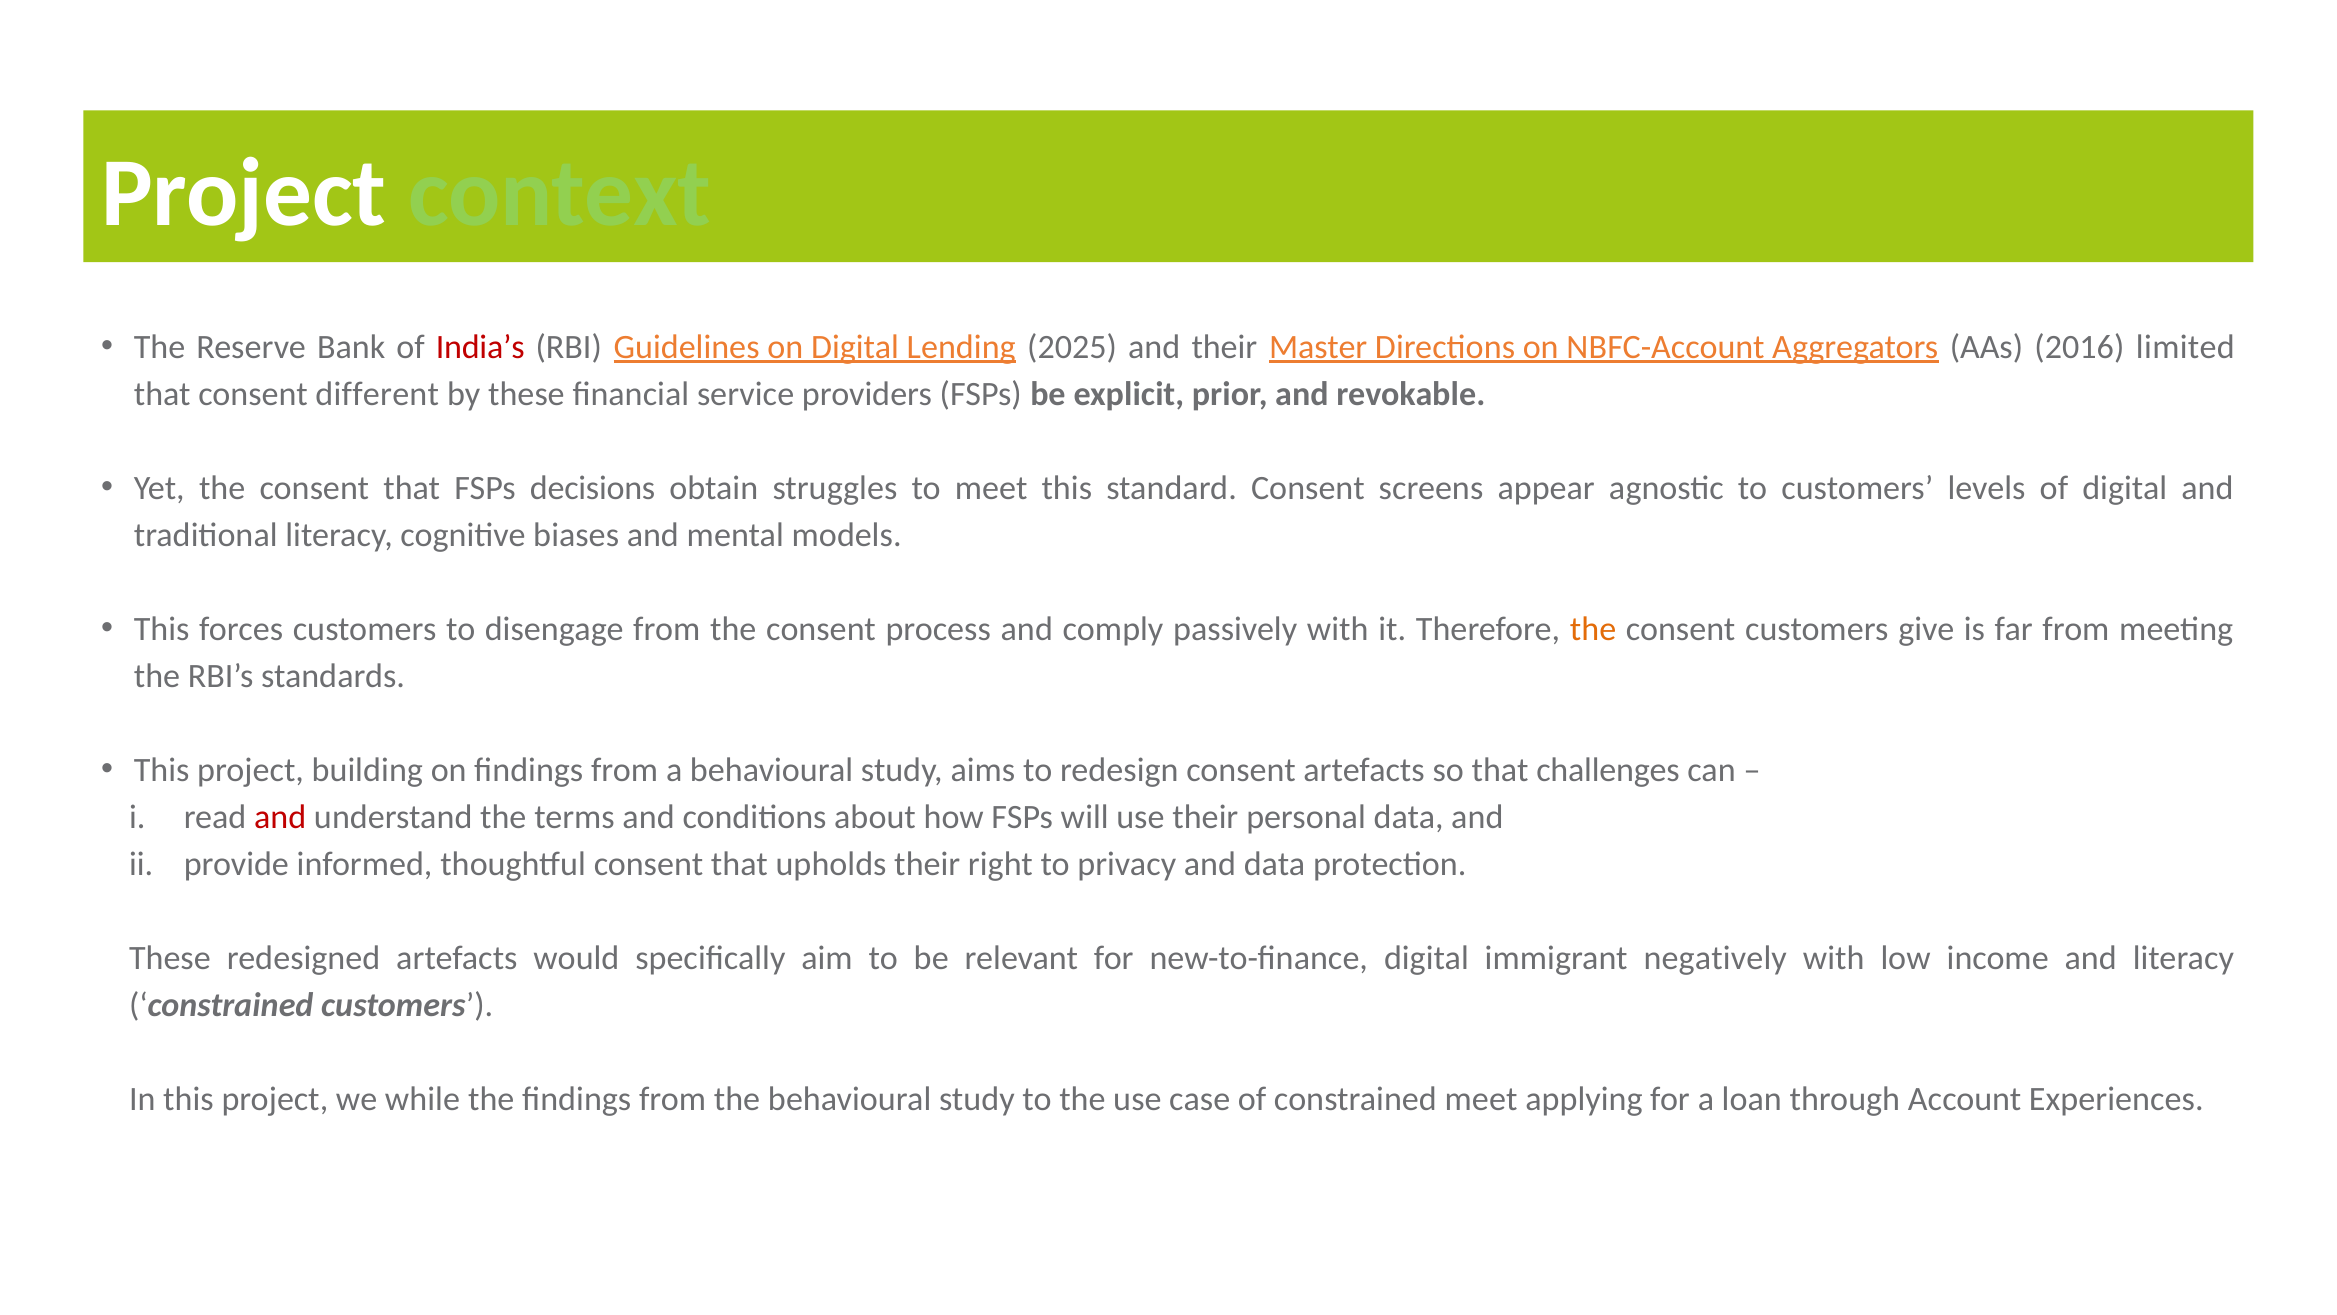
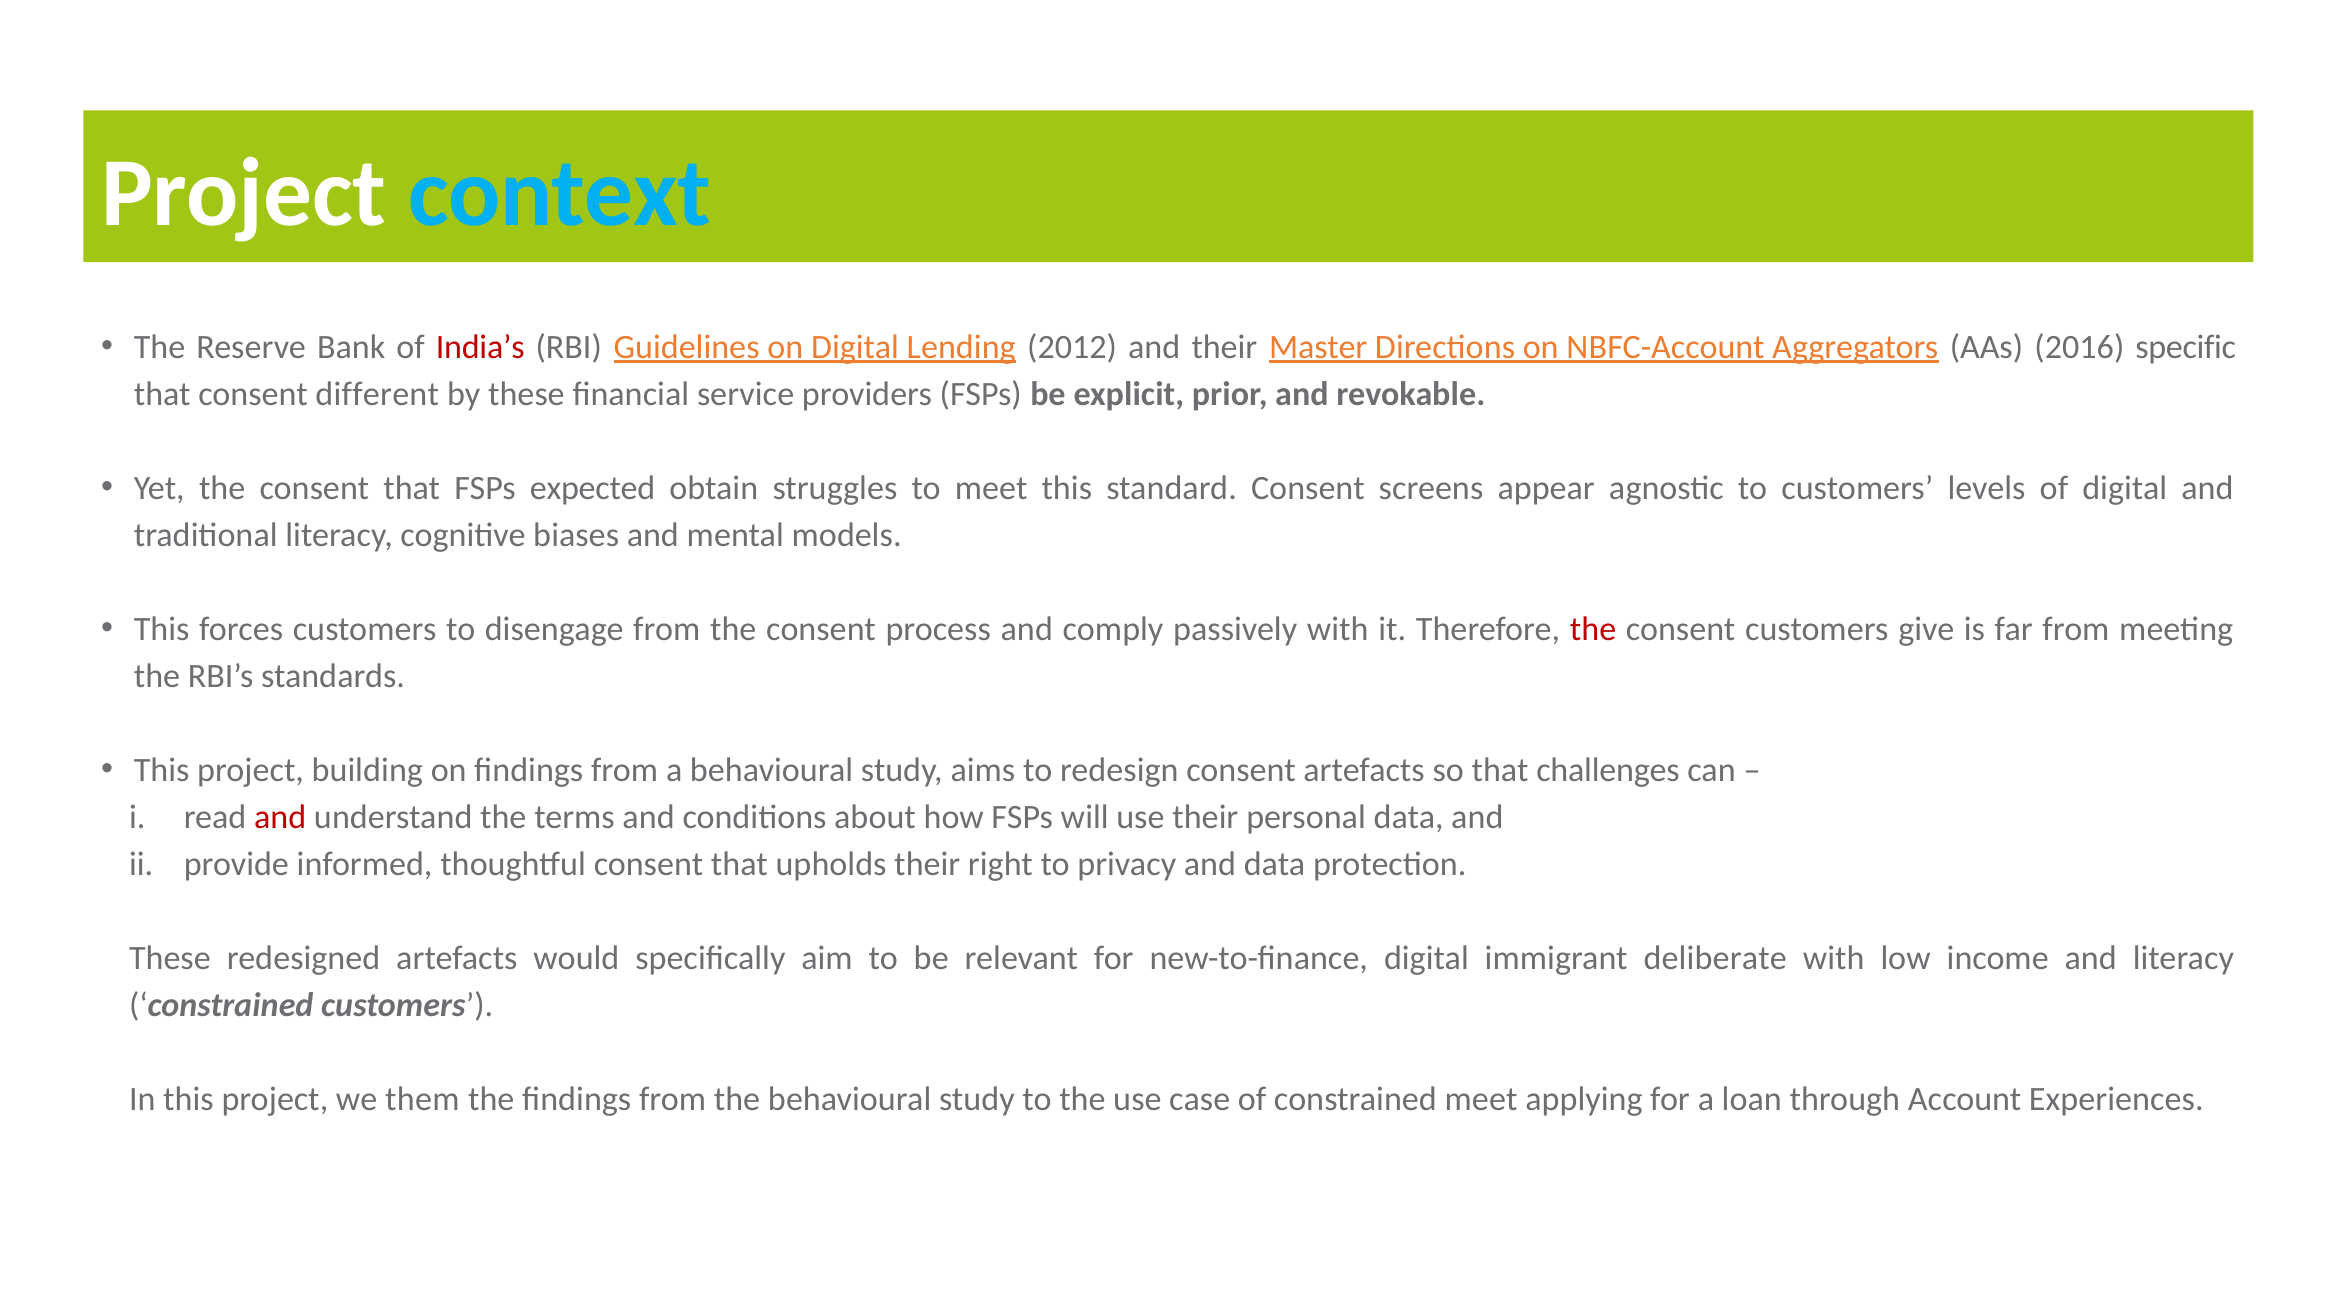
context colour: light green -> light blue
2025: 2025 -> 2012
limited: limited -> specific
decisions: decisions -> expected
the at (1593, 629) colour: orange -> red
negatively: negatively -> deliberate
while: while -> them
